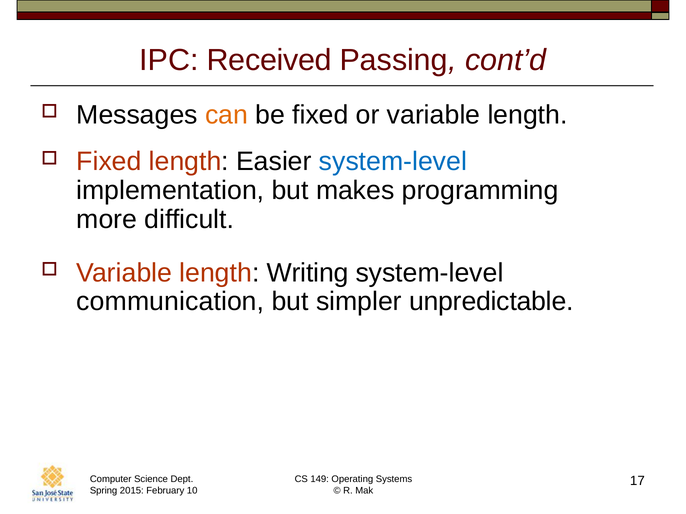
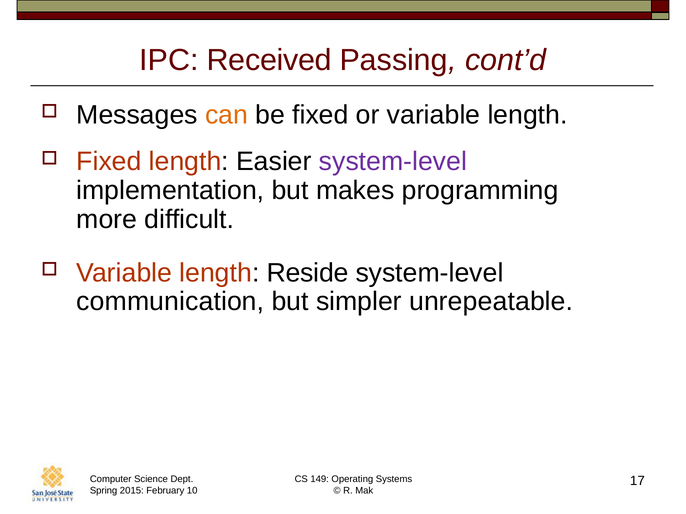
system-level at (393, 162) colour: blue -> purple
Writing: Writing -> Reside
unpredictable: unpredictable -> unrepeatable
